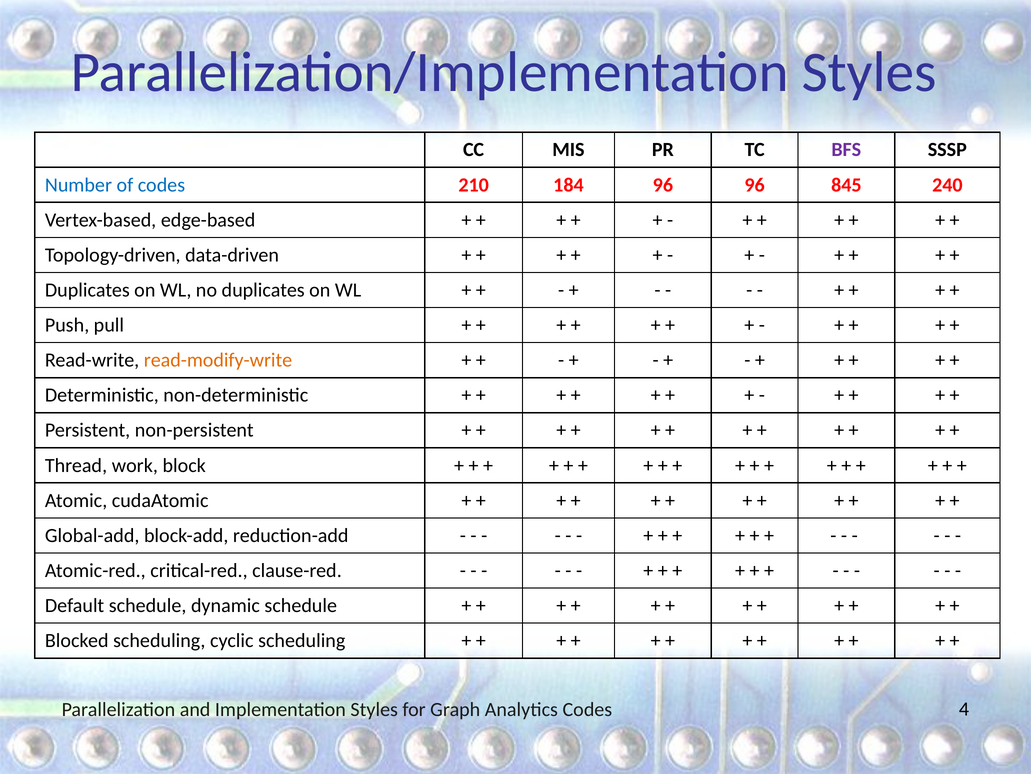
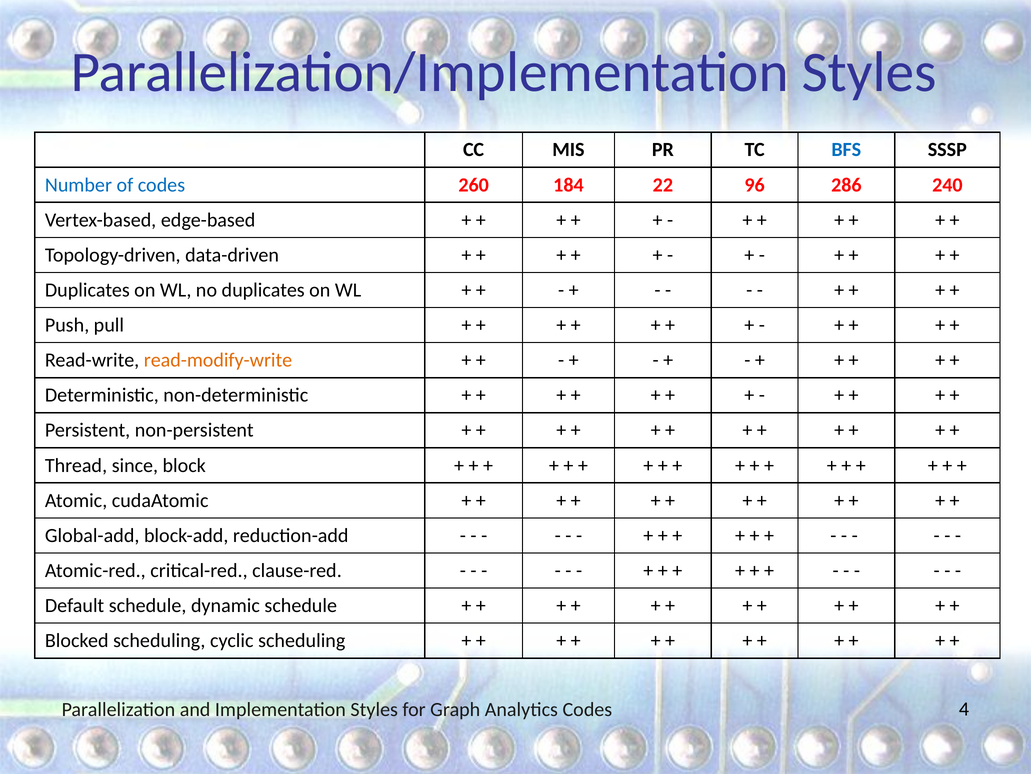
BFS colour: purple -> blue
210: 210 -> 260
184 96: 96 -> 22
845: 845 -> 286
work: work -> since
